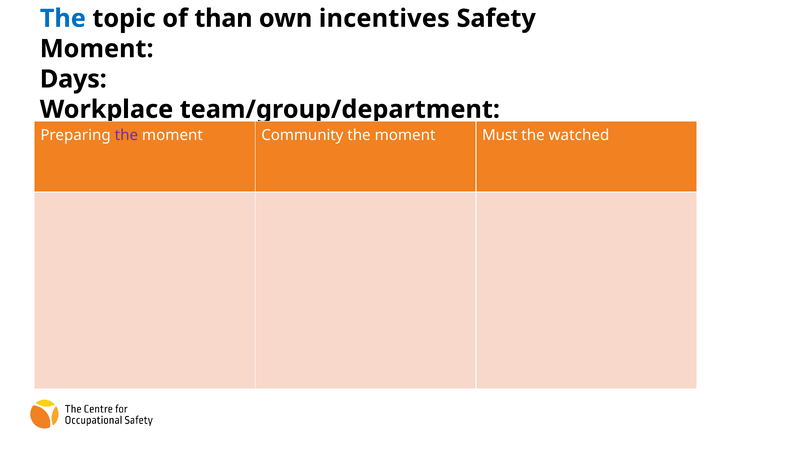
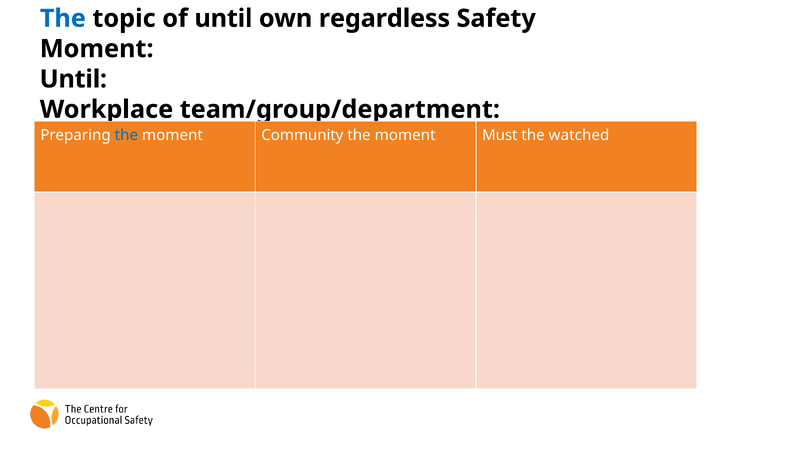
of than: than -> until
incentives: incentives -> regardless
Days at (73, 79): Days -> Until
the at (126, 135) colour: purple -> blue
